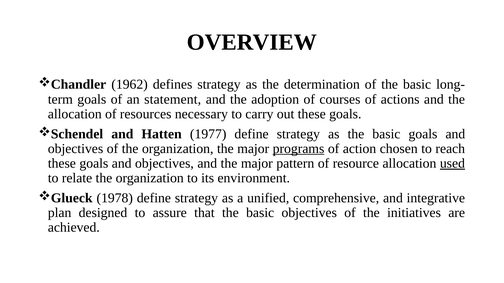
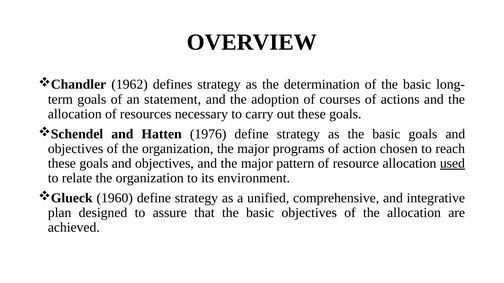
1977: 1977 -> 1976
programs underline: present -> none
1978: 1978 -> 1960
of the initiatives: initiatives -> allocation
